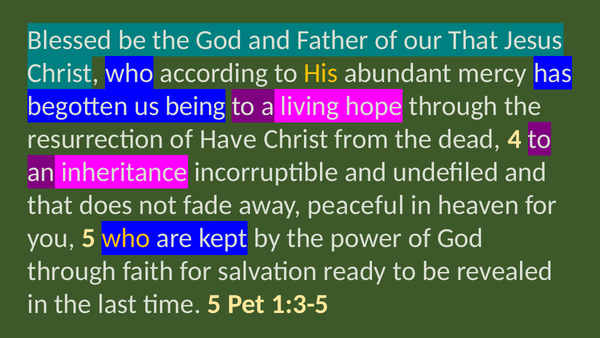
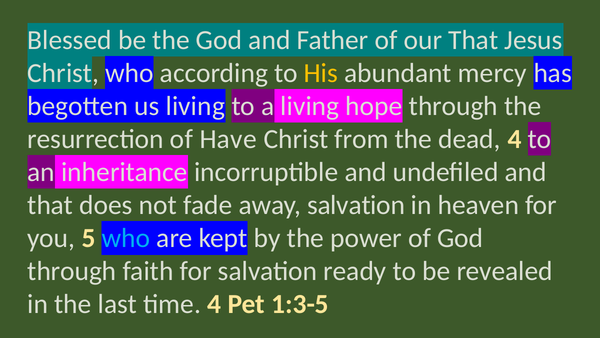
us being: being -> living
away peaceful: peaceful -> salvation
who at (126, 238) colour: yellow -> light blue
time 5: 5 -> 4
